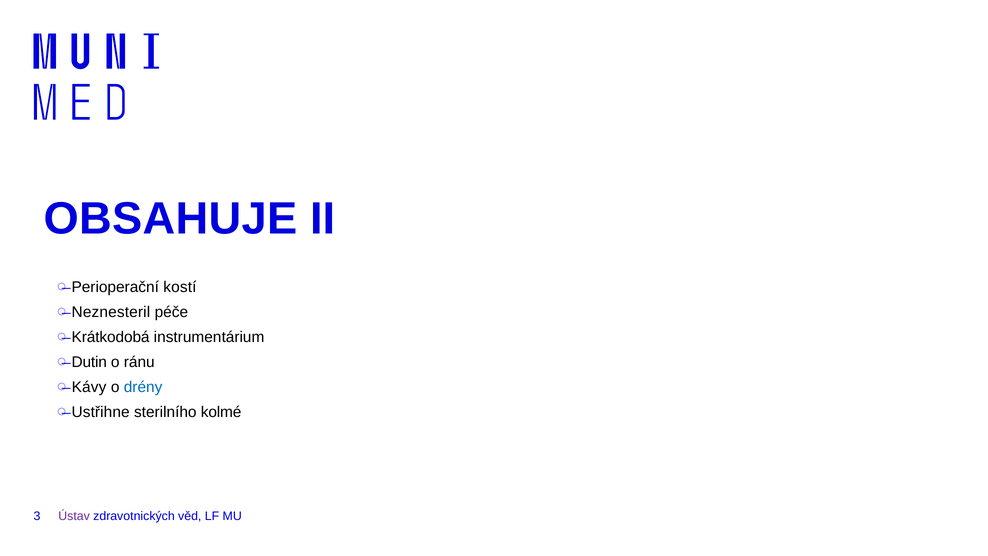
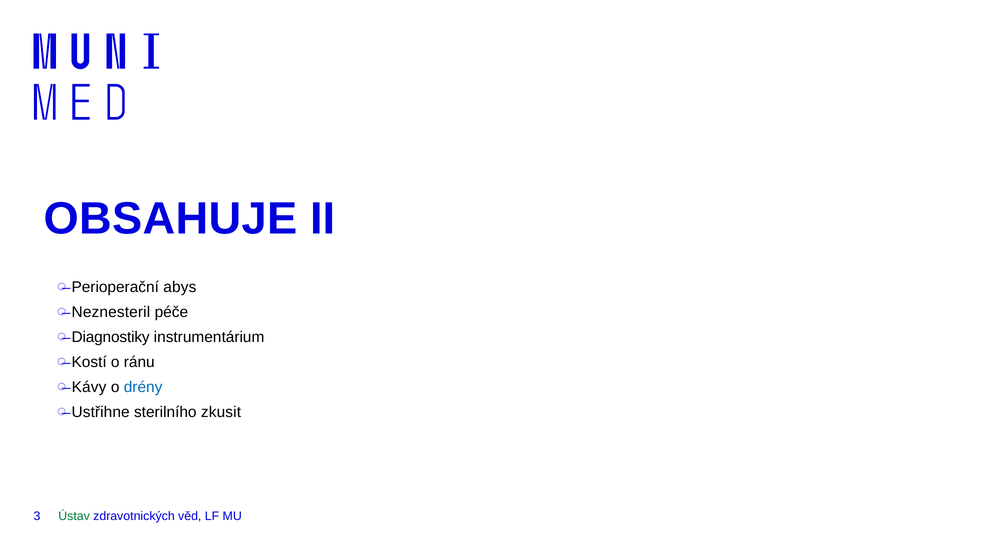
kostí: kostí -> abys
Krátkodobá: Krátkodobá -> Diagnostiky
Dutin: Dutin -> Kostí
kolmé: kolmé -> zkusit
Ústav colour: purple -> green
